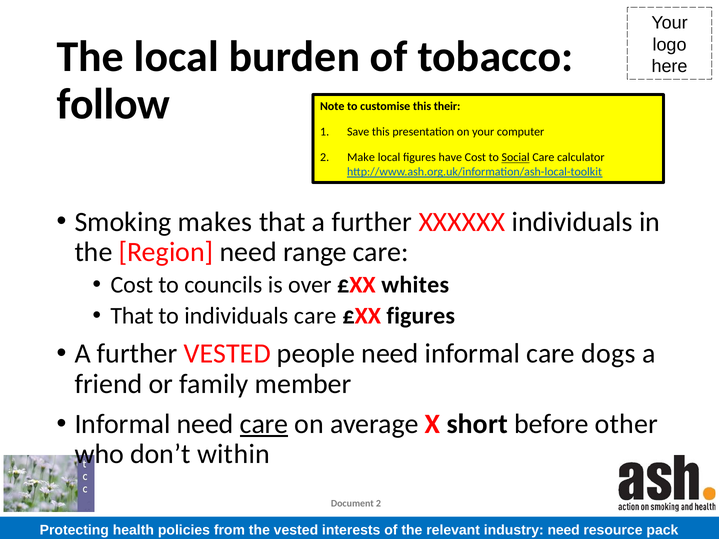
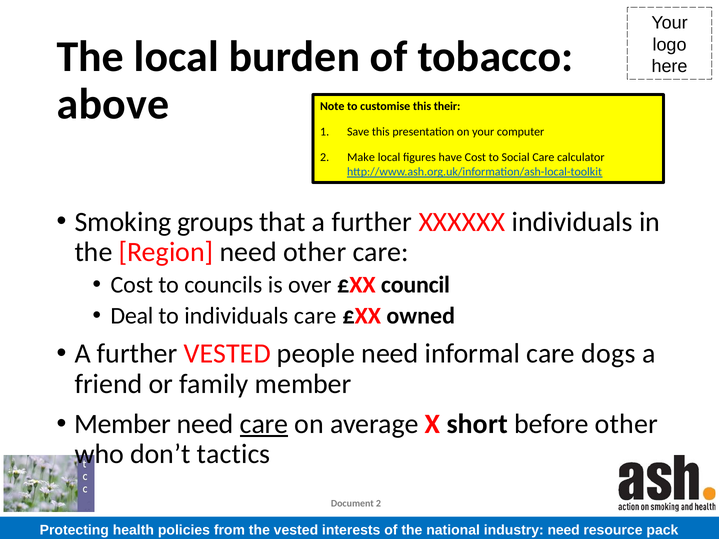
follow: follow -> above
Social underline: present -> none
makes: makes -> groups
need range: range -> other
whites: whites -> council
That at (132, 316): That -> Deal
£XX figures: figures -> owned
Informal at (122, 424): Informal -> Member
within: within -> tactics
relevant: relevant -> national
